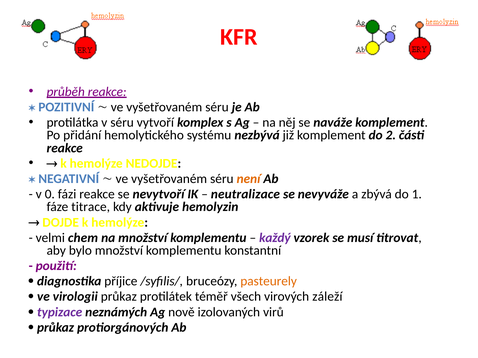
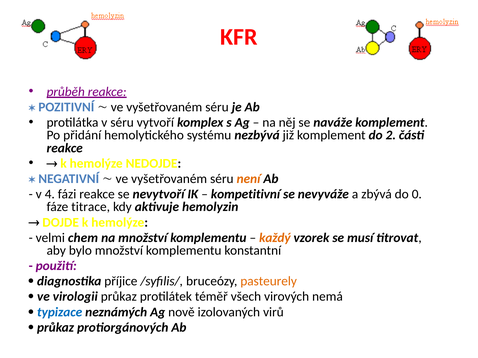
0: 0 -> 4
neutralizace: neutralizace -> kompetitivní
1: 1 -> 0
každý colour: purple -> orange
záleží: záleží -> nemá
typizace colour: purple -> blue
